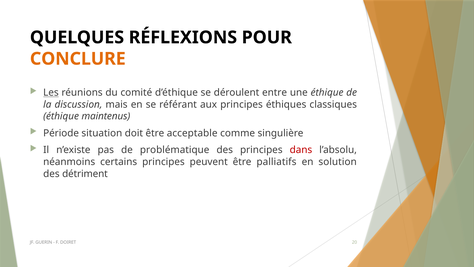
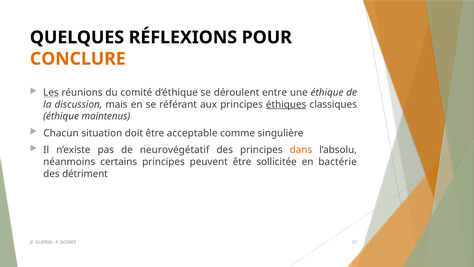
éthiques underline: none -> present
Période: Période -> Chacun
problématique: problématique -> neurovégétatif
dans colour: red -> orange
palliatifs: palliatifs -> sollicitée
solution: solution -> bactérie
